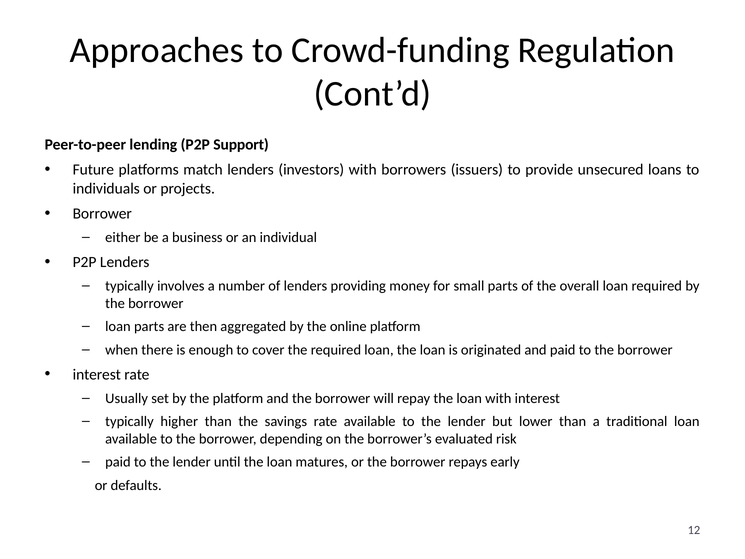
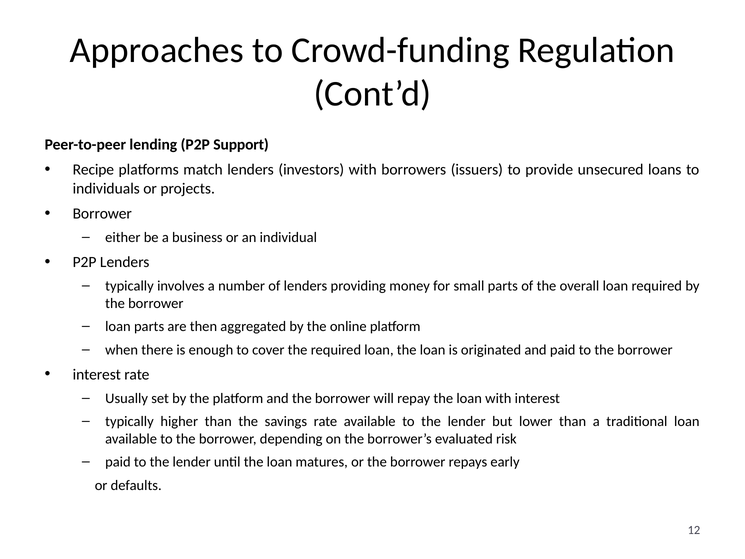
Future: Future -> Recipe
